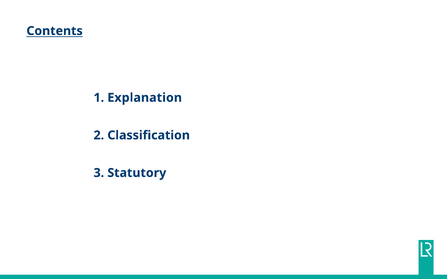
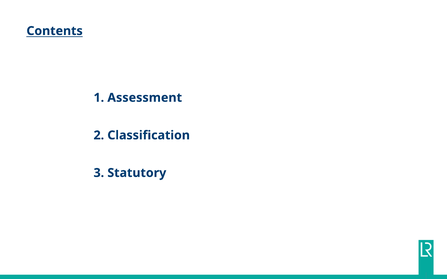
Explanation: Explanation -> Assessment
